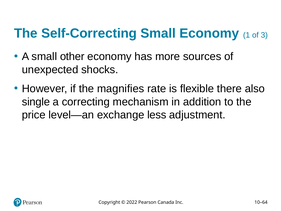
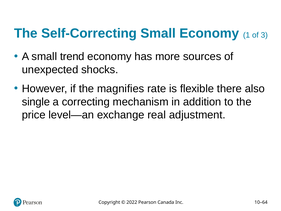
other: other -> trend
less: less -> real
